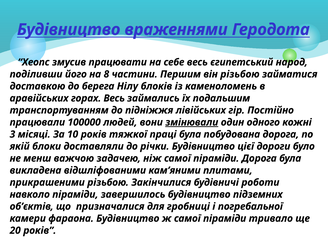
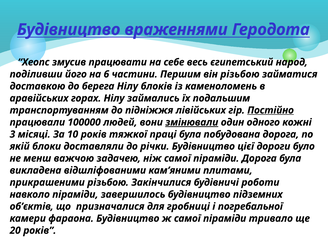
8: 8 -> 6
горах Весь: Весь -> Нілу
Постійно underline: none -> present
